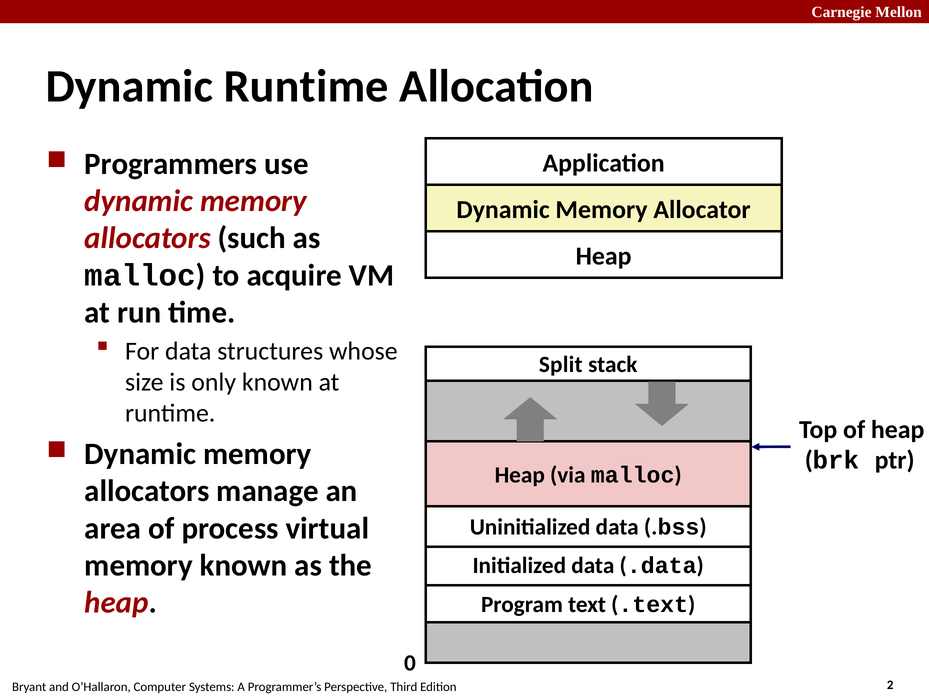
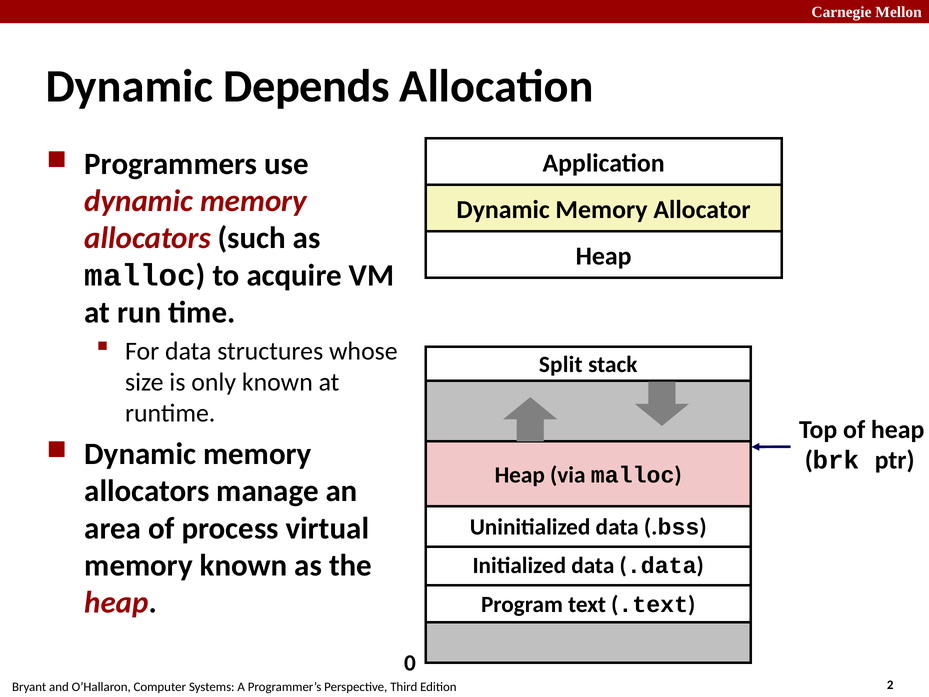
Dynamic Runtime: Runtime -> Depends
